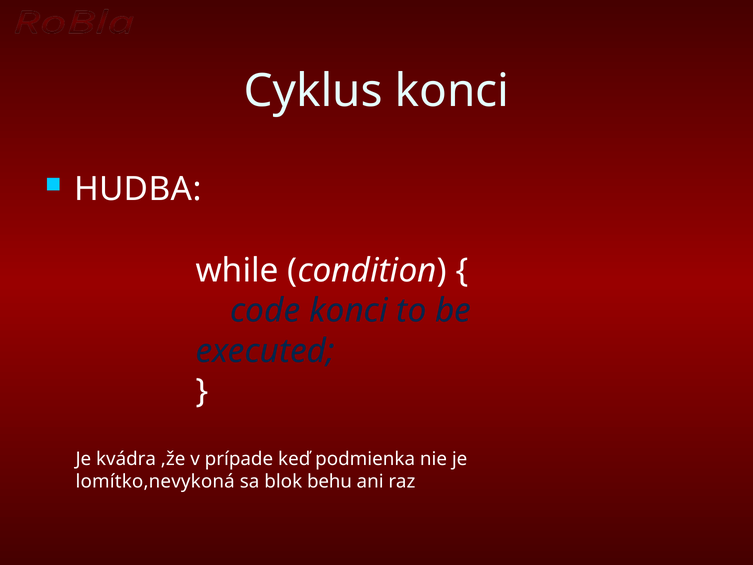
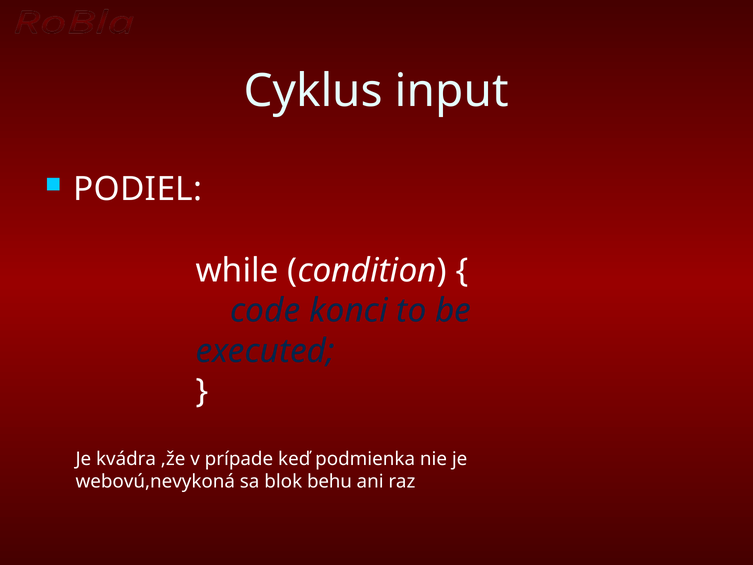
Cyklus konci: konci -> input
HUDBA: HUDBA -> PODIEL
lomítko,nevykoná: lomítko,nevykoná -> webovú,nevykoná
